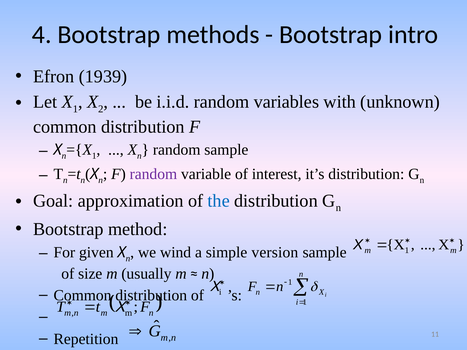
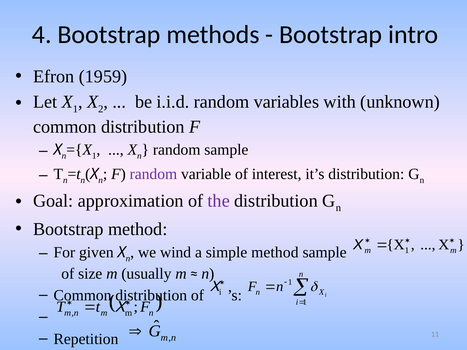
1939: 1939 -> 1959
the colour: blue -> purple
simple version: version -> method
